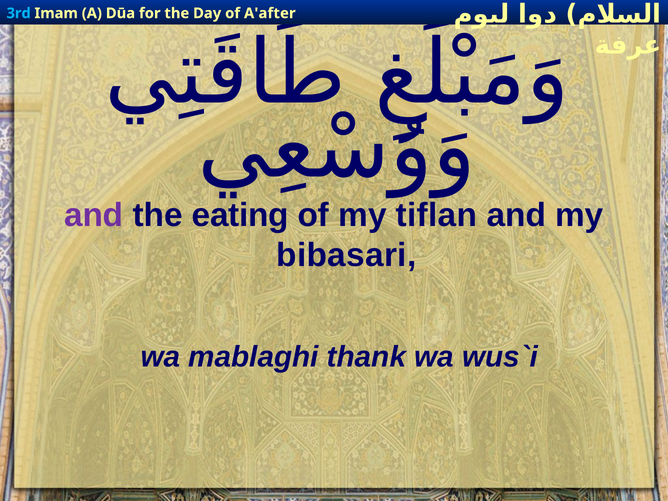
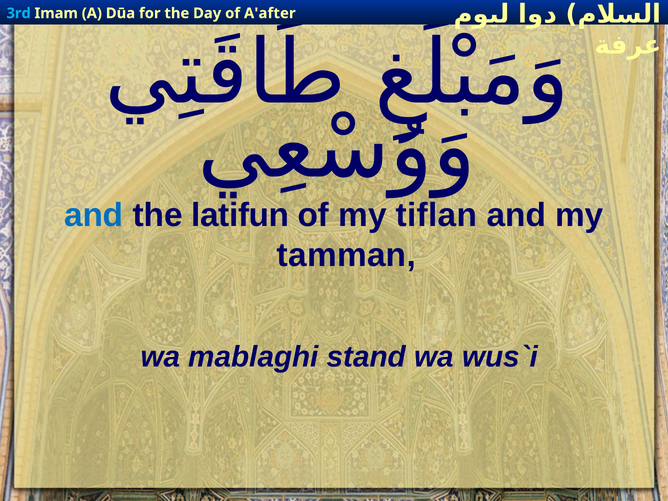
and at (94, 215) colour: purple -> blue
eating: eating -> latifun
bibasari: bibasari -> tamman
thank: thank -> stand
